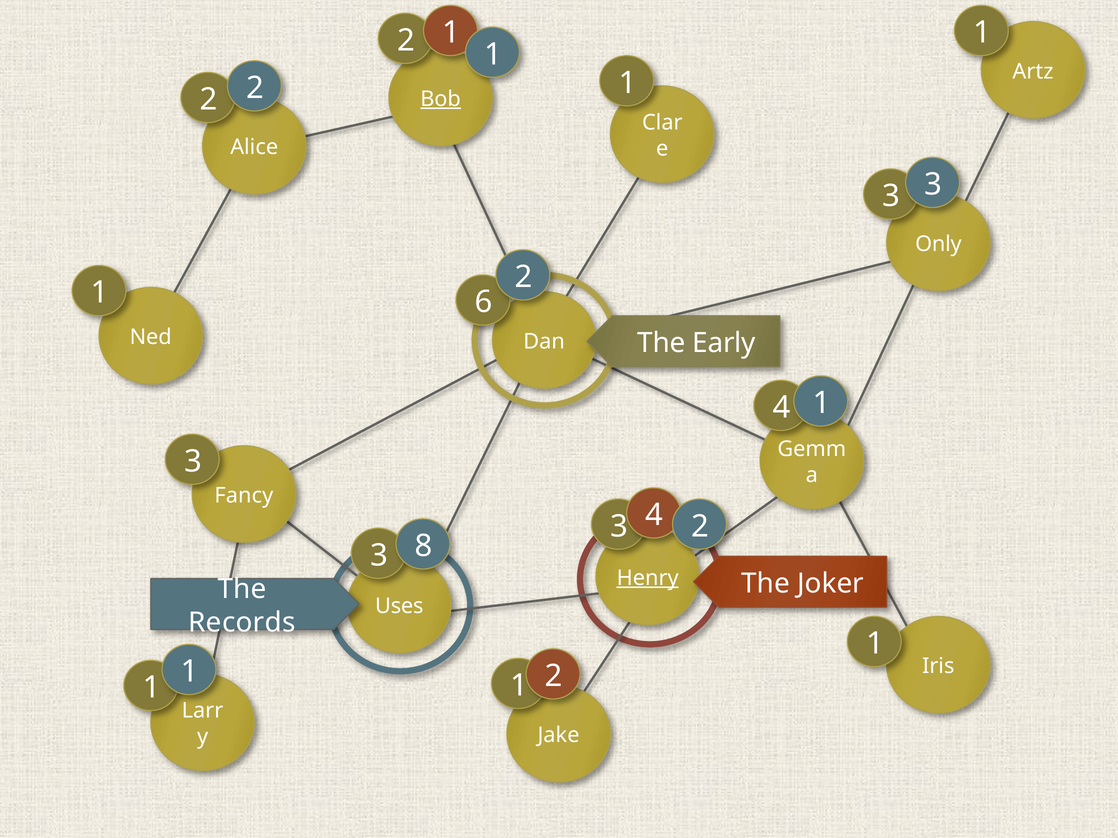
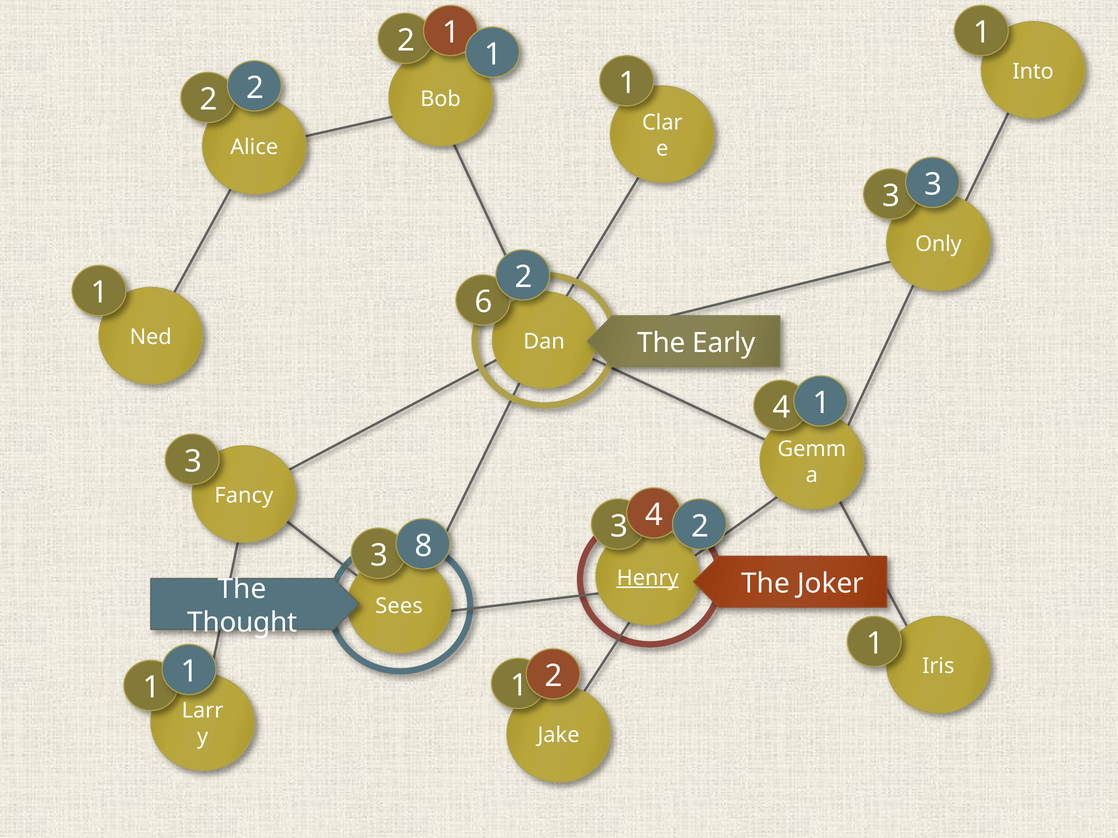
Artz: Artz -> Into
Bob underline: present -> none
Uses: Uses -> Sees
Records: Records -> Thought
